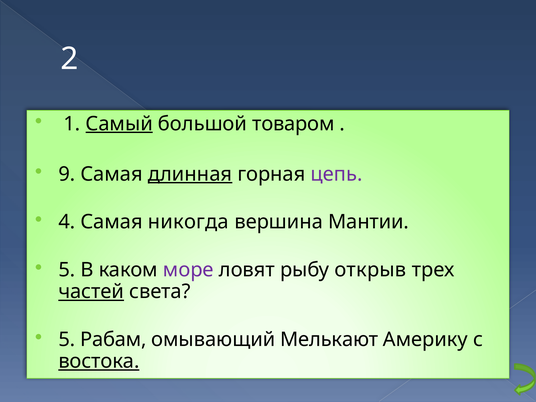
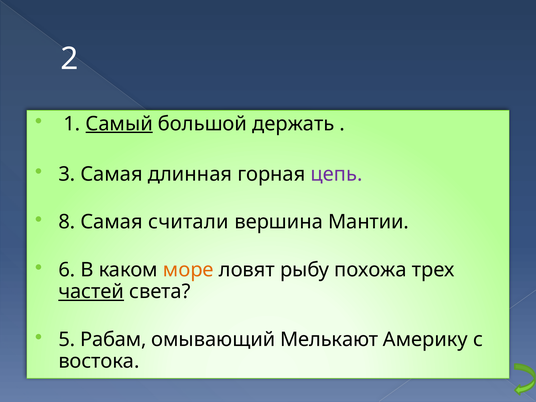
товаром: товаром -> держать
9: 9 -> 3
длинная underline: present -> none
4: 4 -> 8
никогда: никогда -> считали
5 at (67, 270): 5 -> 6
море colour: purple -> orange
открыв: открыв -> похожа
востока underline: present -> none
